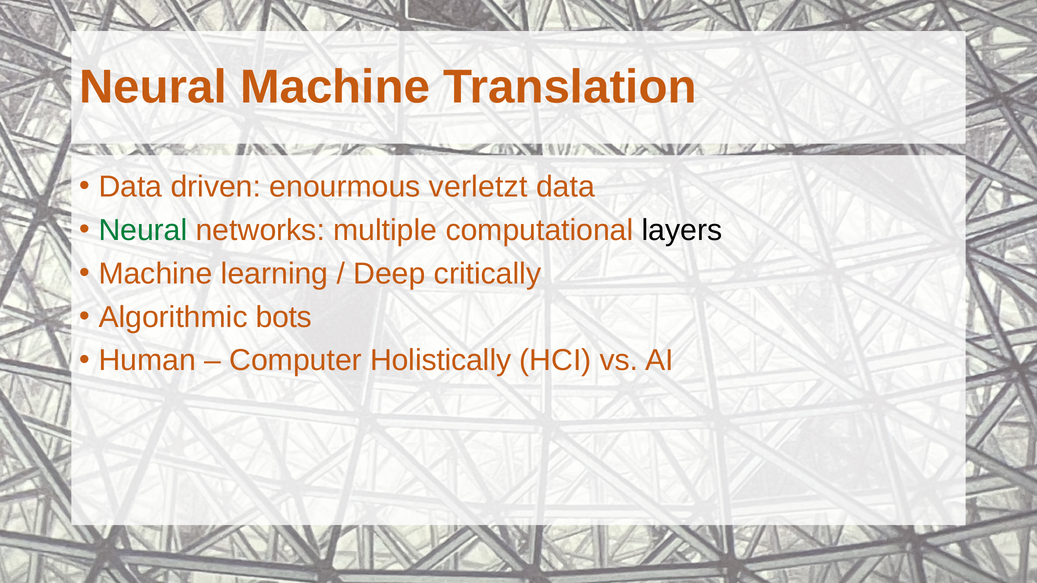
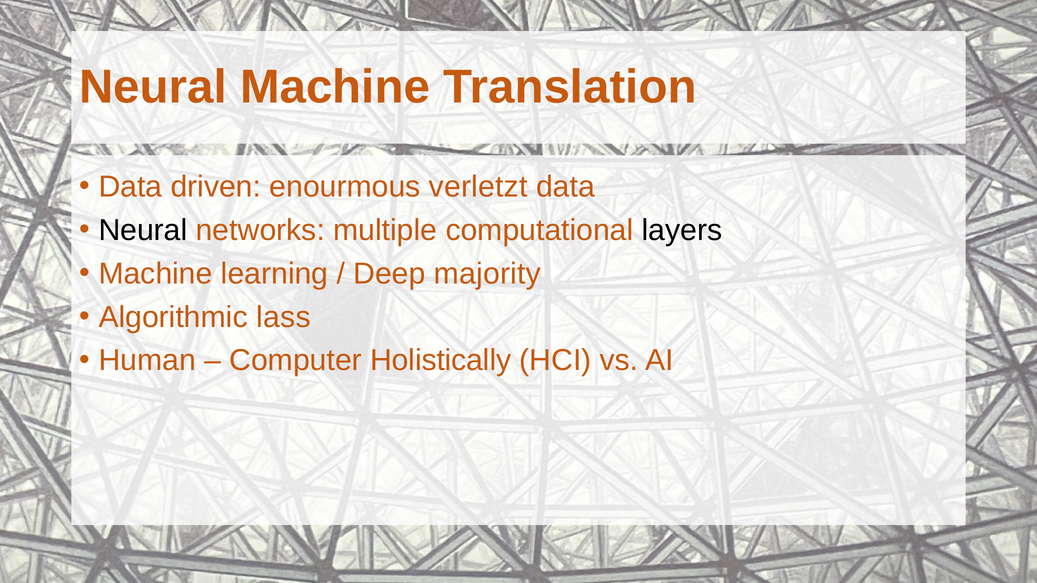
Neural at (143, 230) colour: green -> black
critically: critically -> majority
bots: bots -> lass
